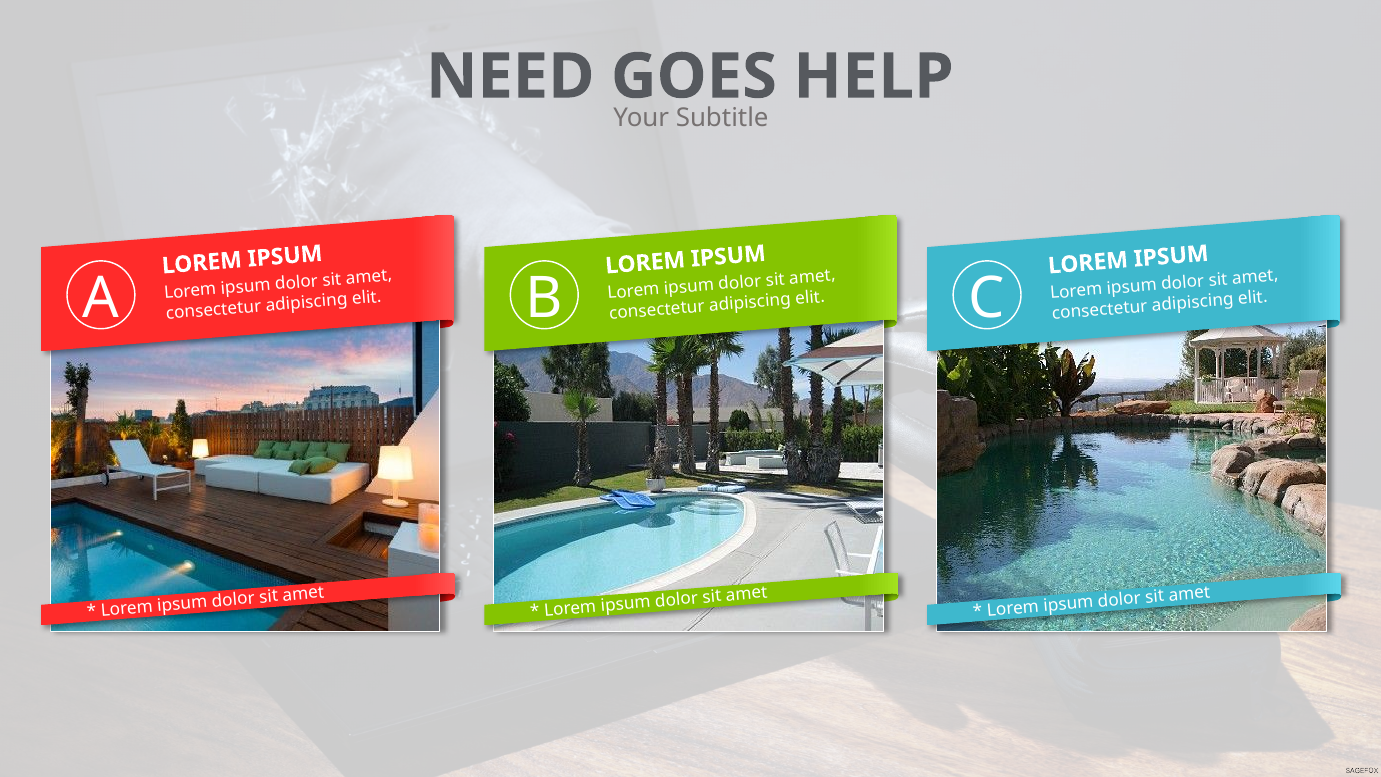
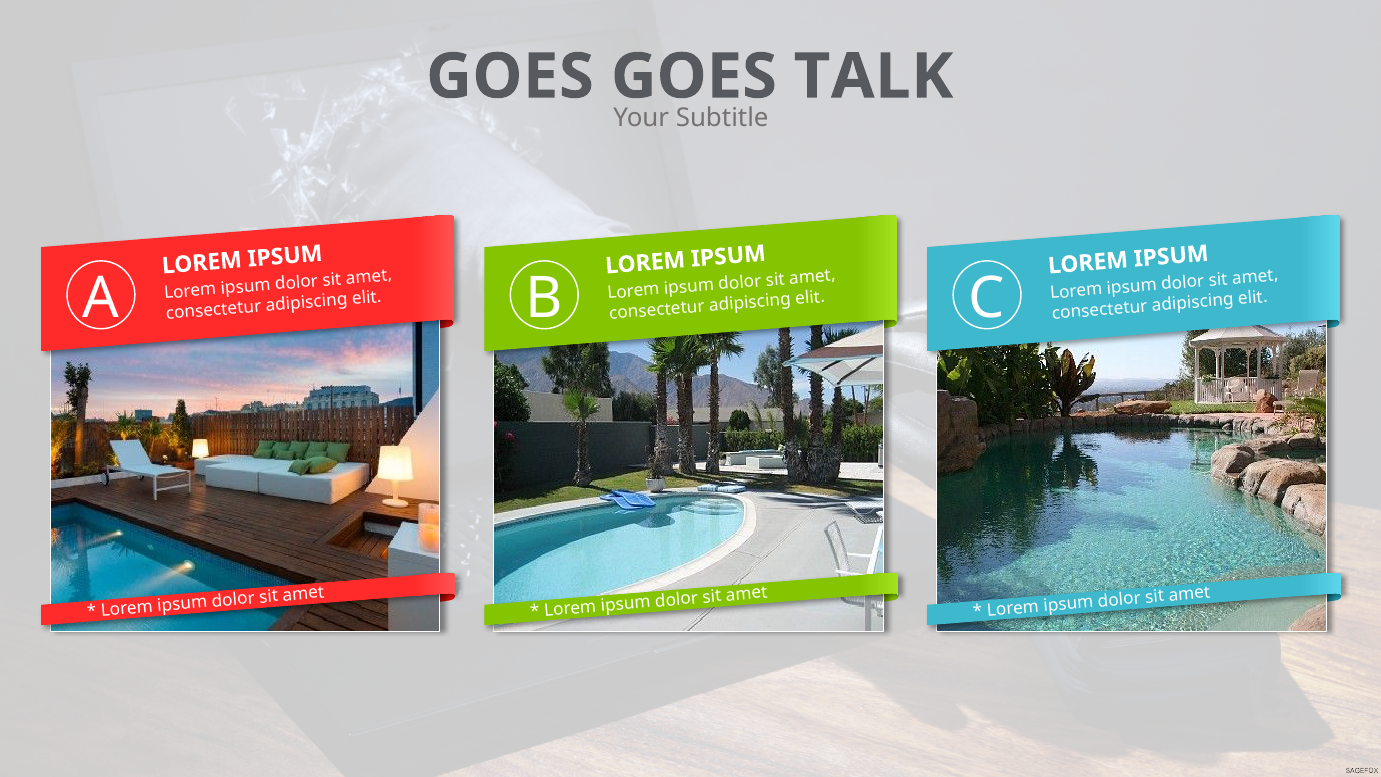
NEED at (510, 77): NEED -> GOES
HELP: HELP -> TALK
